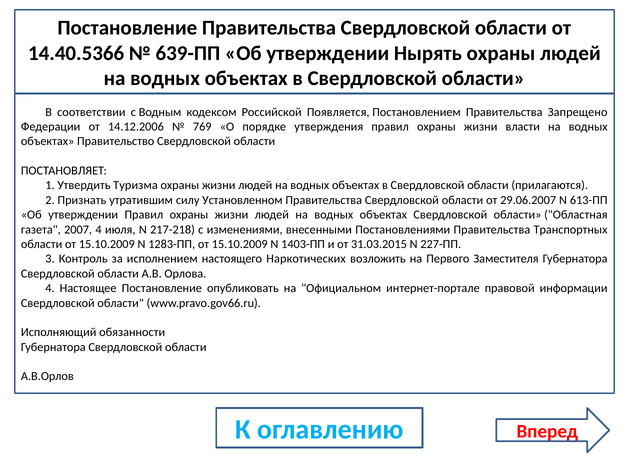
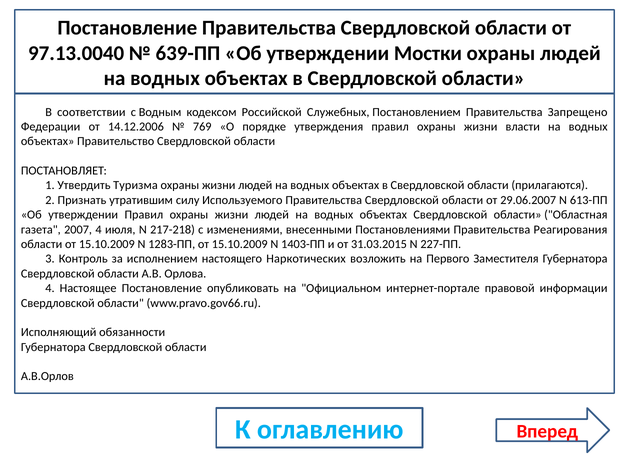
14.40.5366: 14.40.5366 -> 97.13.0040
Нырять: Нырять -> Мостки
Появляется: Появляется -> Служебных
Установленном: Установленном -> Используемого
Транспортных: Транспортных -> Реагирования
